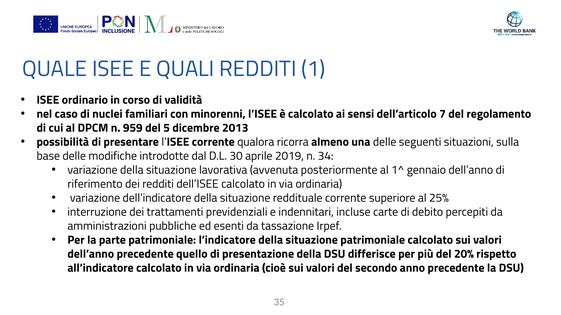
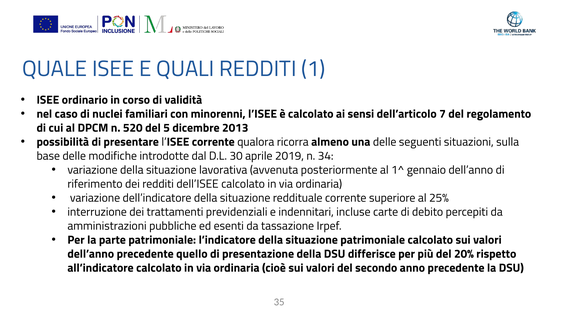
959: 959 -> 520
